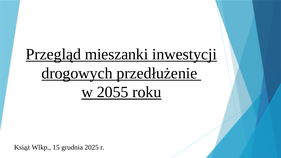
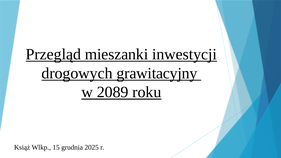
przedłużenie: przedłużenie -> grawitacyjny
2055: 2055 -> 2089
